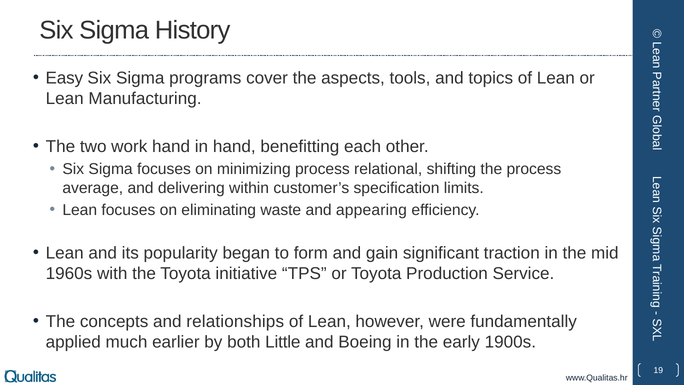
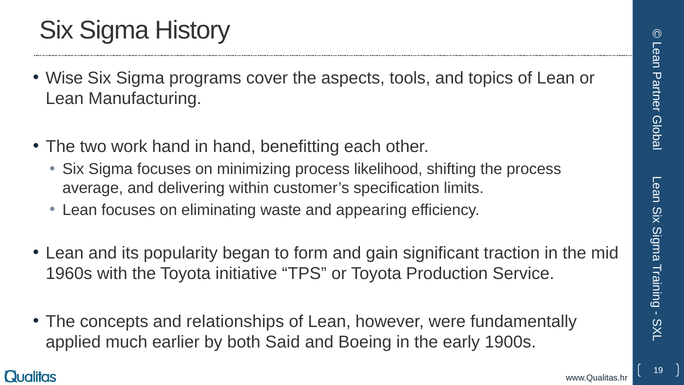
Easy: Easy -> Wise
relational: relational -> likelihood
Little: Little -> Said
